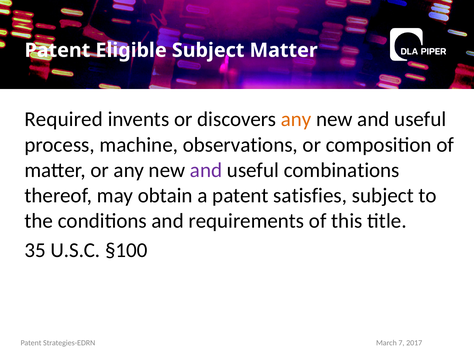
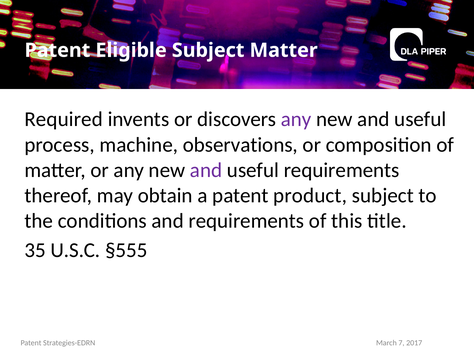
any at (296, 119) colour: orange -> purple
useful combinations: combinations -> requirements
satisfies: satisfies -> product
§100: §100 -> §555
